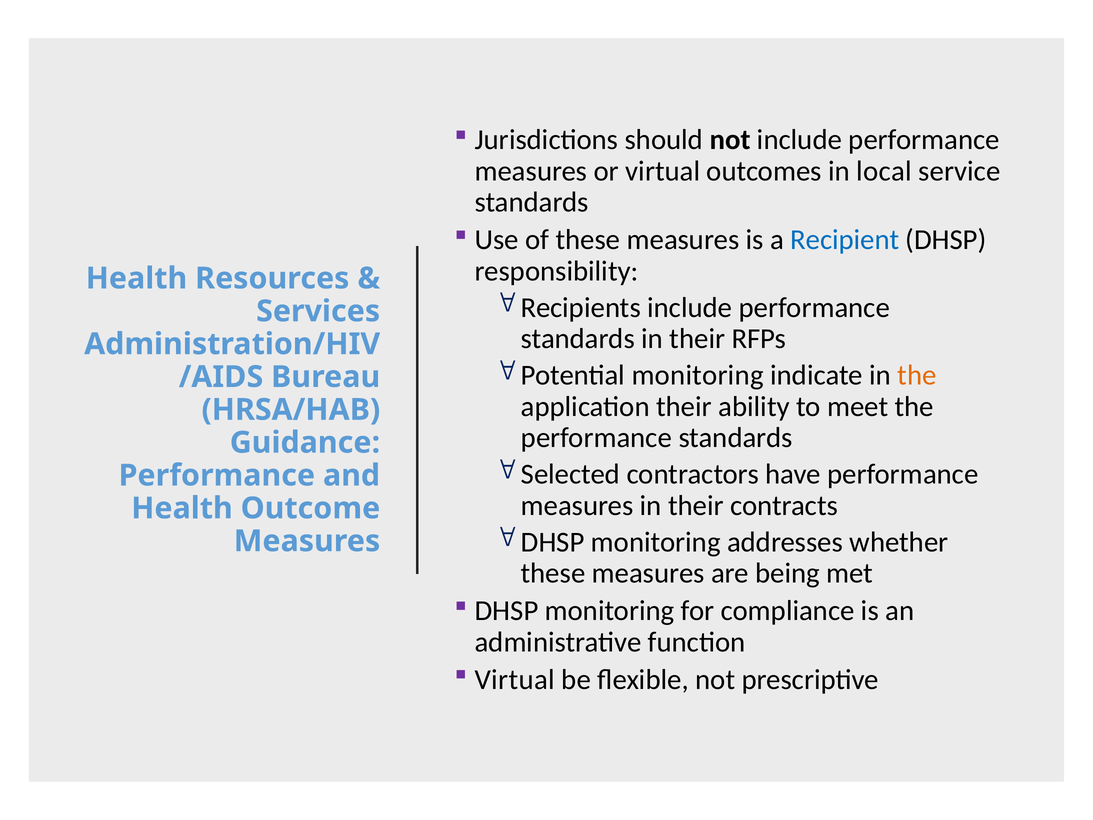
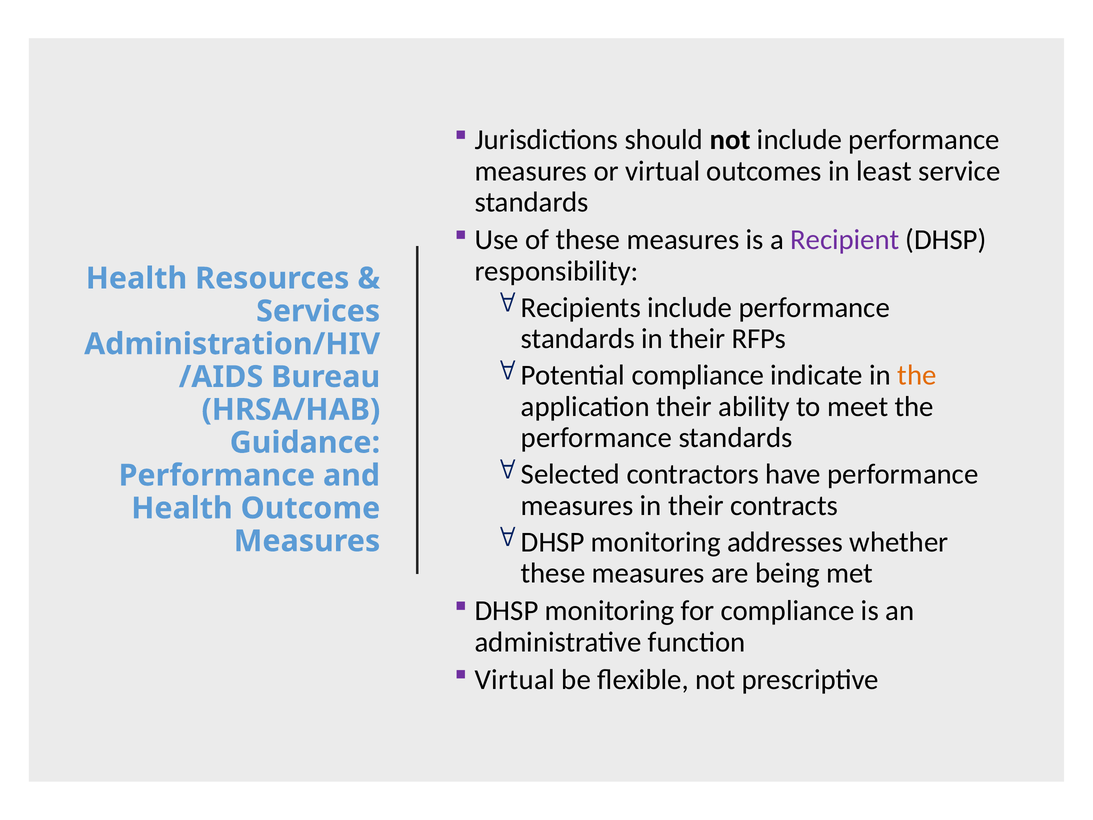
local: local -> least
Recipient colour: blue -> purple
monitoring at (698, 375): monitoring -> compliance
